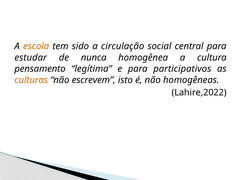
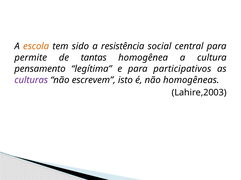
circulação: circulação -> resistência
estudar: estudar -> permite
nunca: nunca -> tantas
culturas colour: orange -> purple
Lahire,2022: Lahire,2022 -> Lahire,2003
